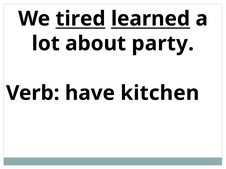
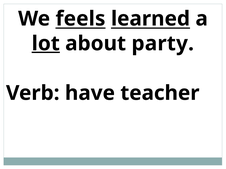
tired: tired -> feels
lot underline: none -> present
kitchen: kitchen -> teacher
